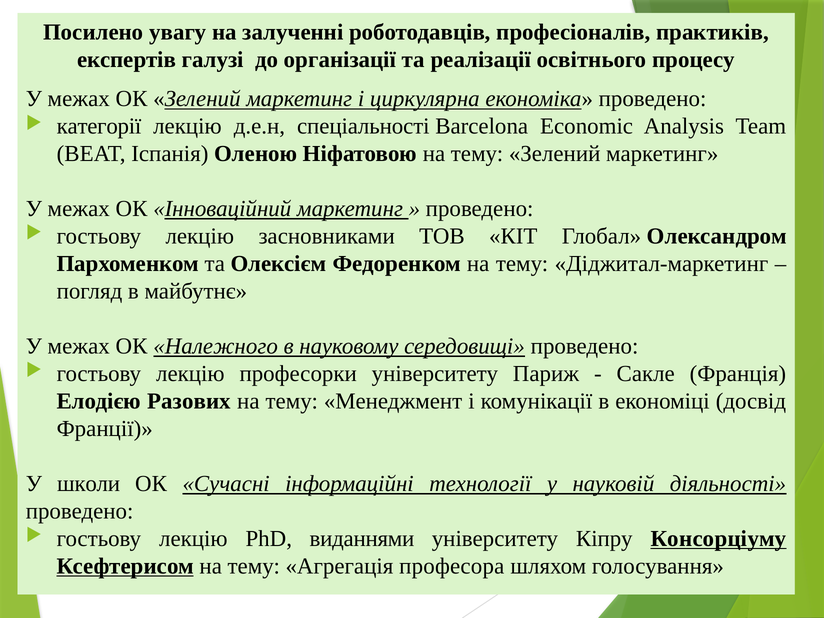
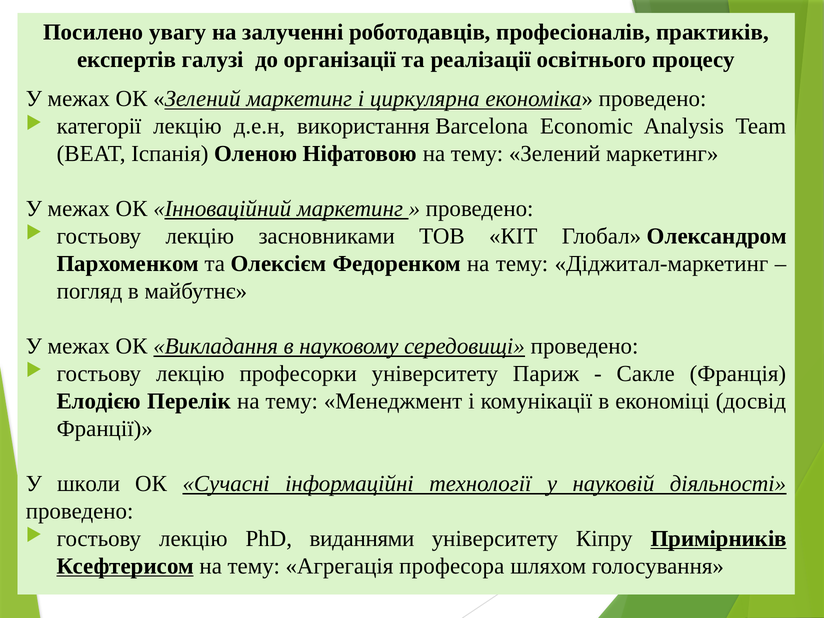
спеціальності: спеціальності -> використання
Належного: Належного -> Викладання
Разових: Разових -> Перелік
Консорціуму: Консорціуму -> Примірників
